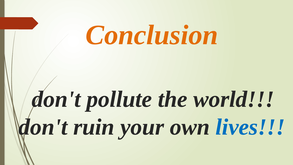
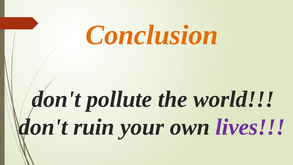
lives colour: blue -> purple
